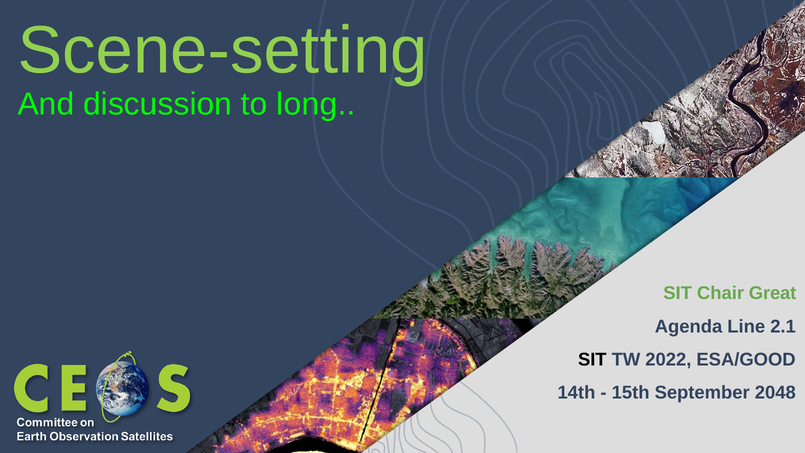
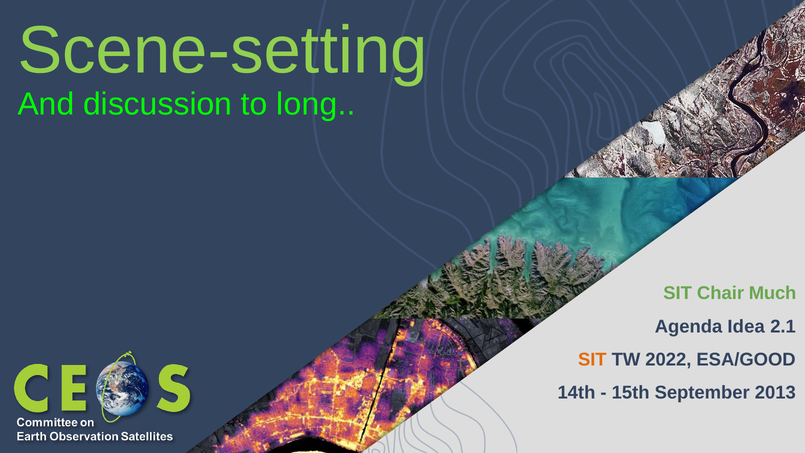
Great: Great -> Much
Line: Line -> Idea
SIT at (592, 360) colour: black -> orange
2048: 2048 -> 2013
